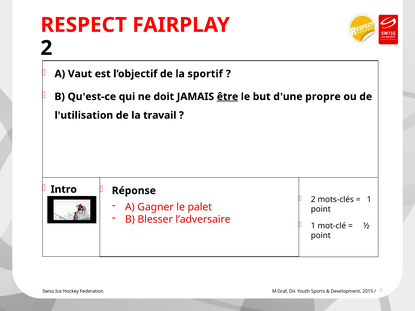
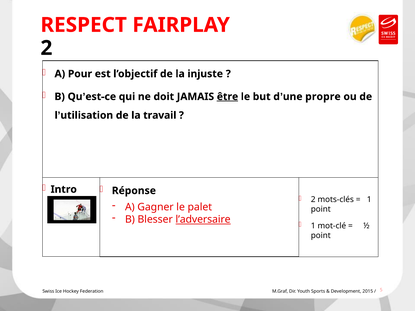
Vaut: Vaut -> Pour
sportif: sportif -> injuste
l’adversaire underline: none -> present
